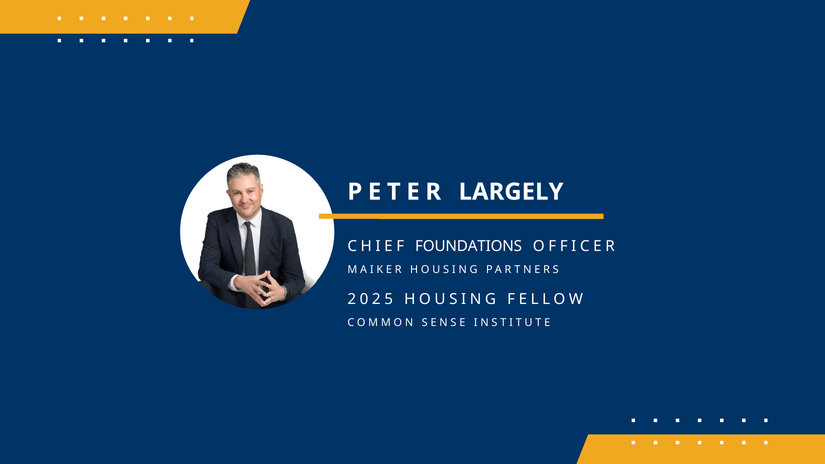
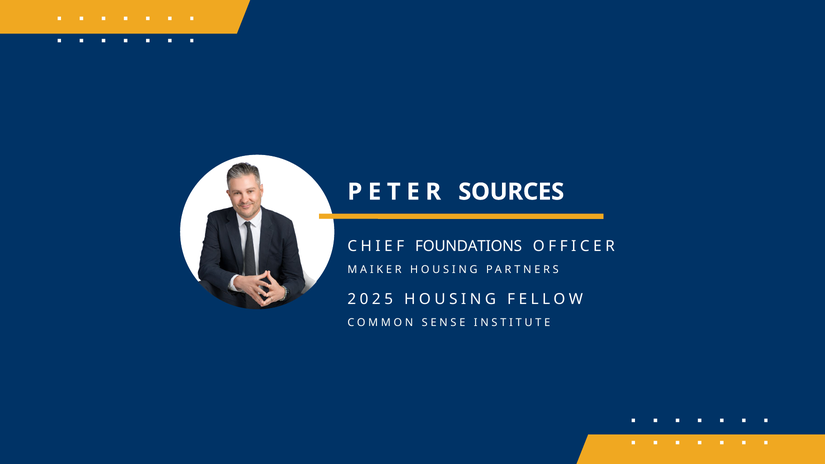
LARGELY: LARGELY -> SOURCES
